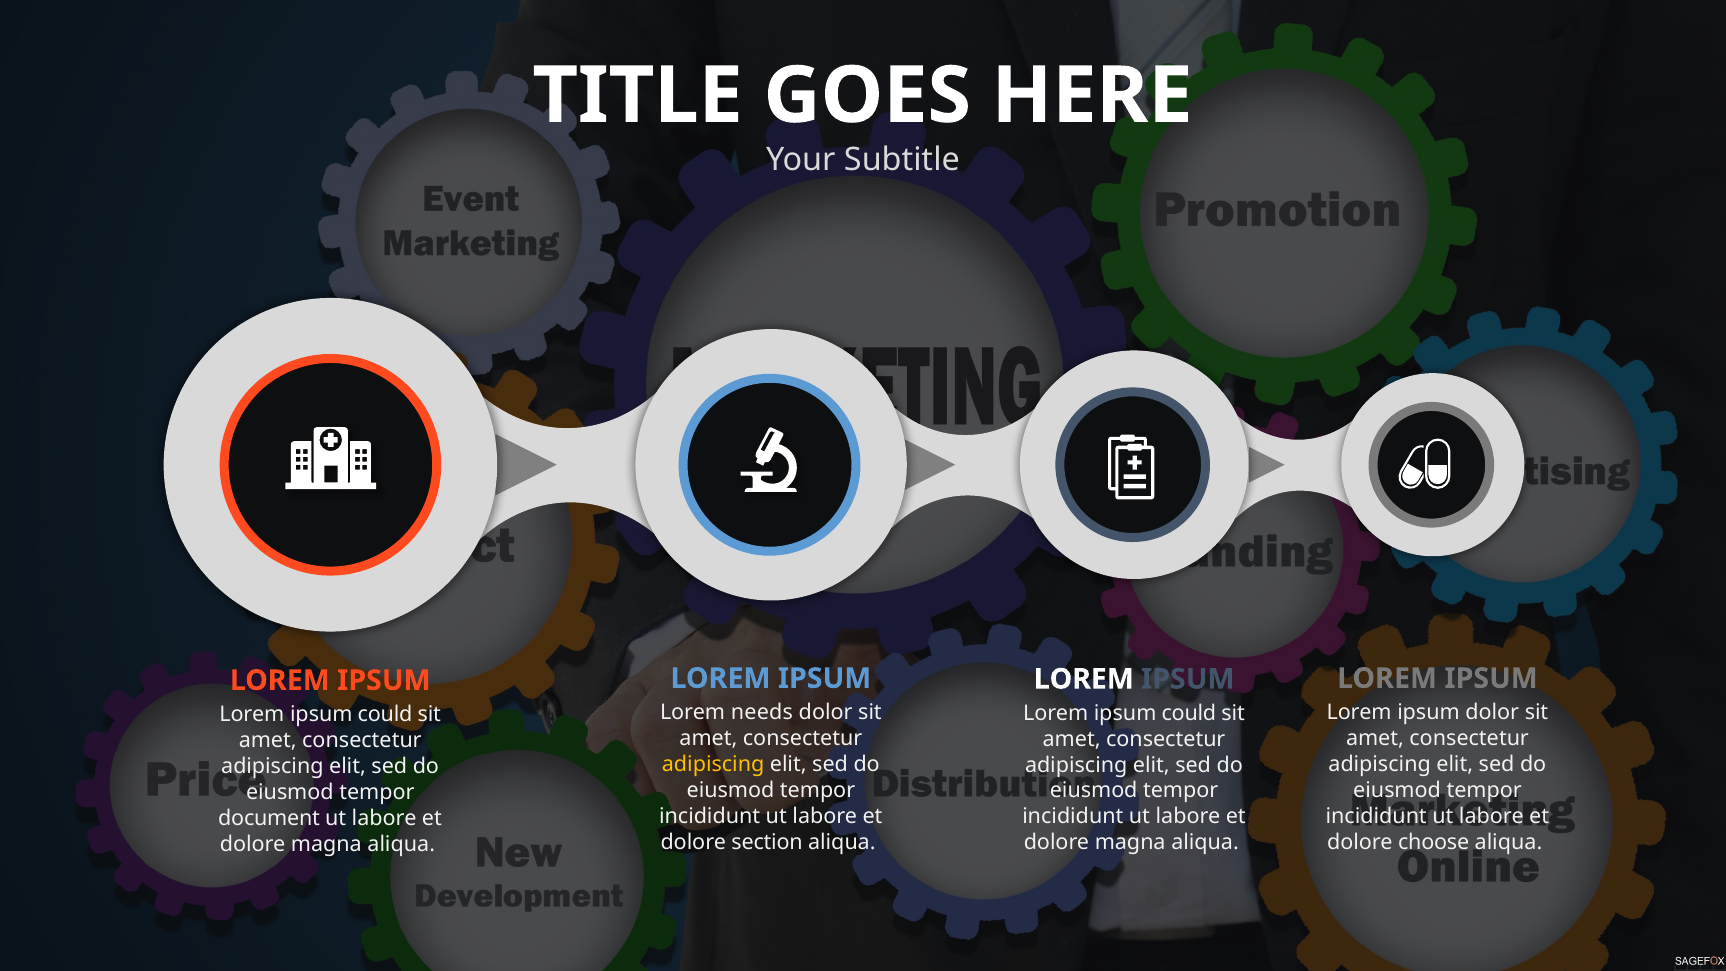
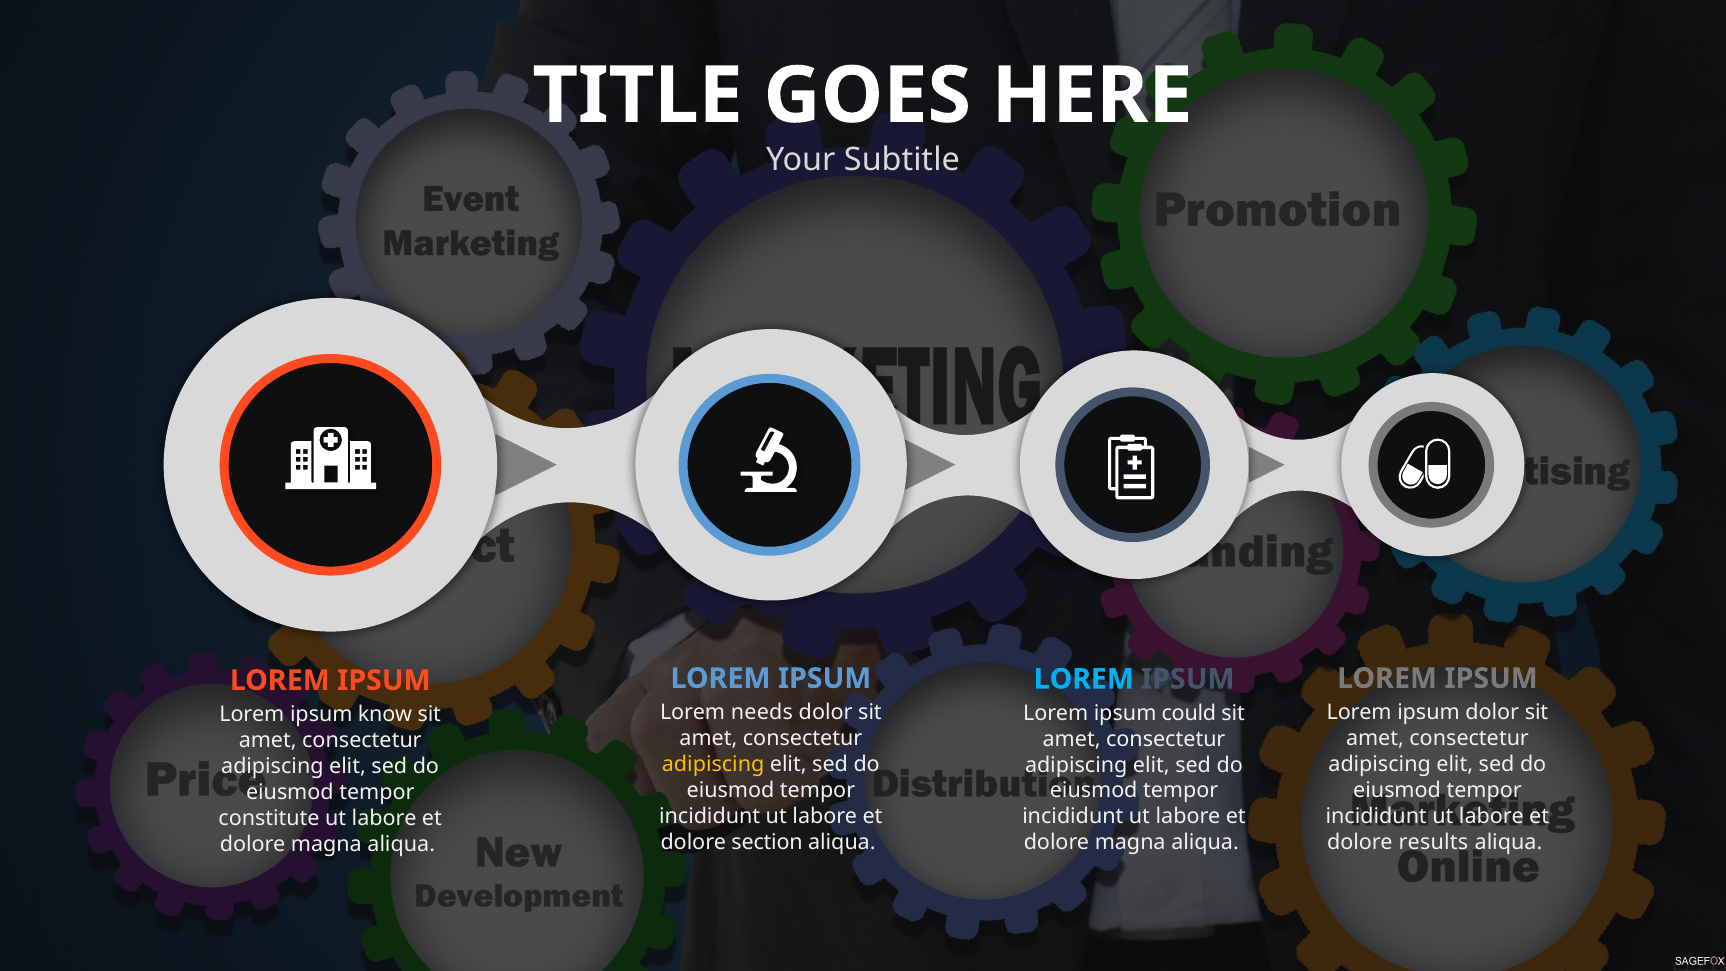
LOREM at (1084, 679) colour: white -> light blue
could at (385, 714): could -> know
document: document -> constitute
choose: choose -> results
